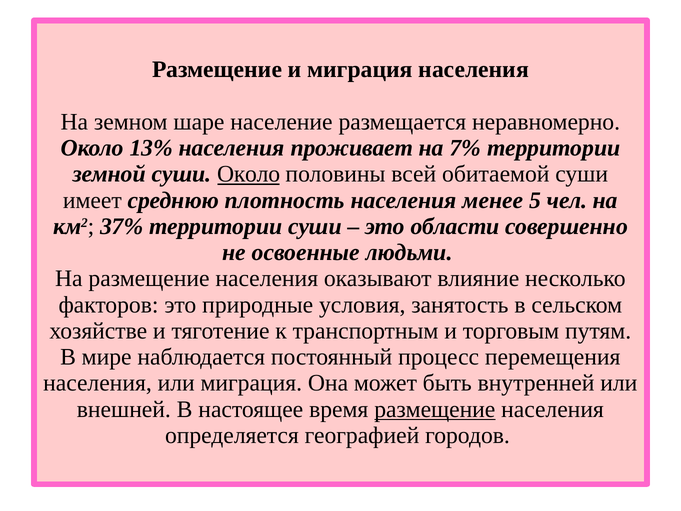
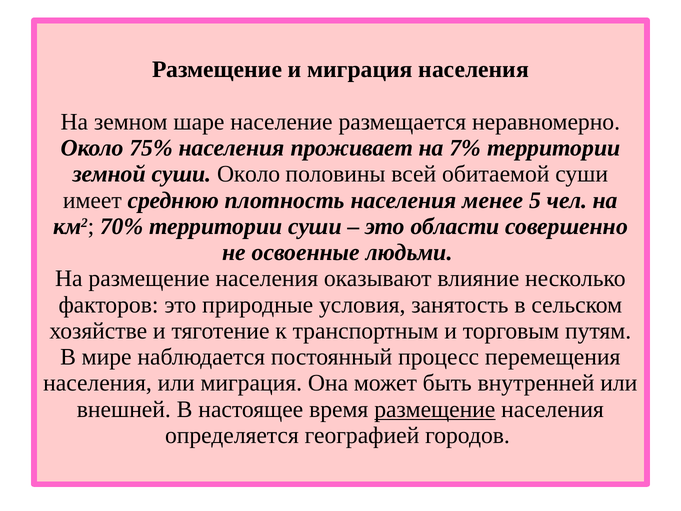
13%: 13% -> 75%
Около at (249, 174) underline: present -> none
37%: 37% -> 70%
